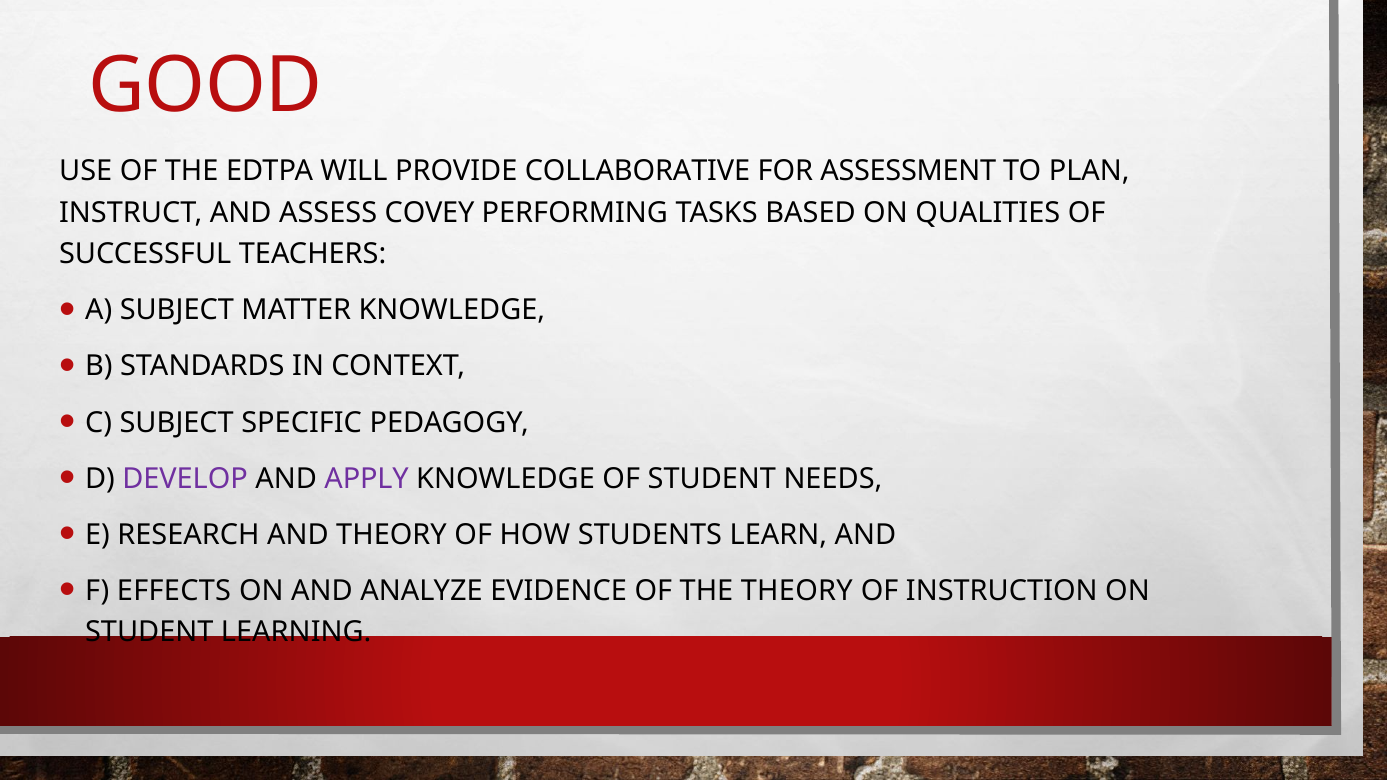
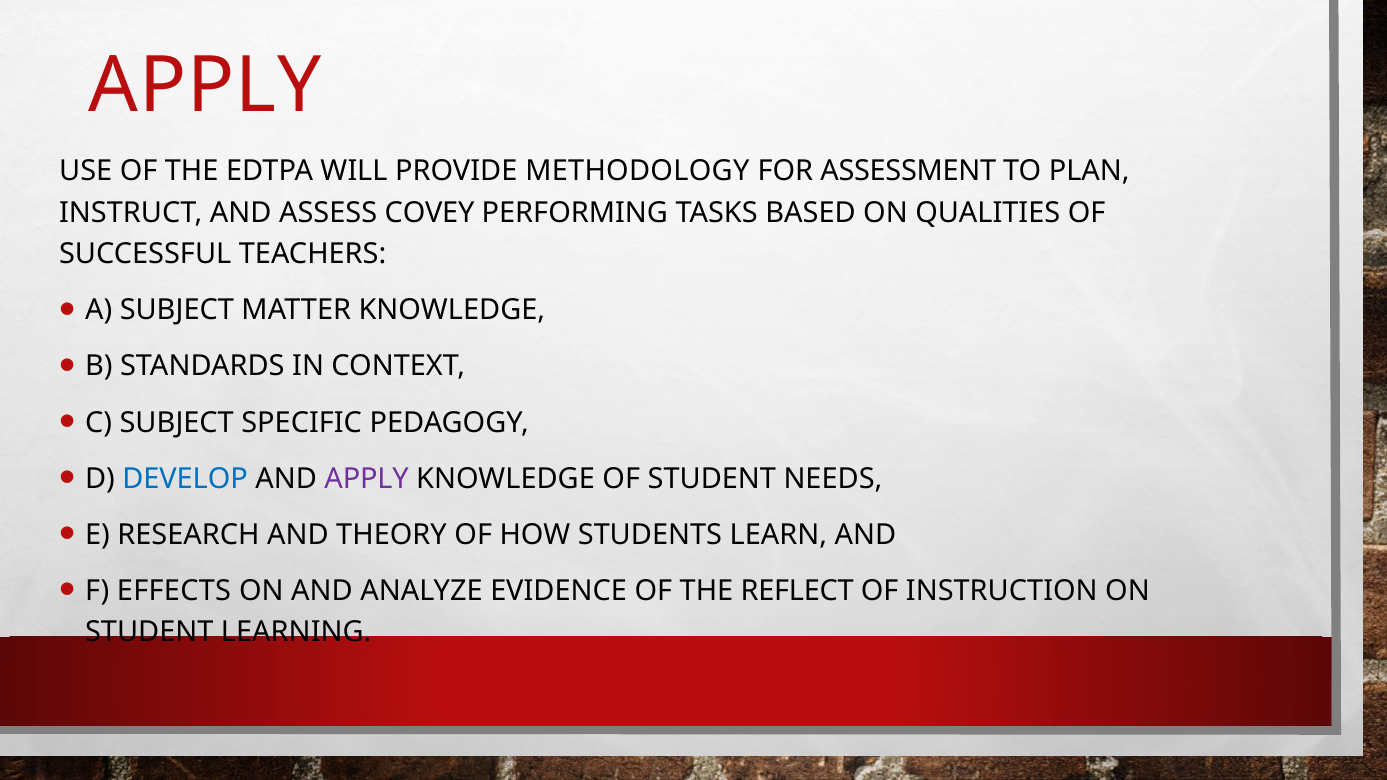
GOOD at (206, 86): GOOD -> APPLY
COLLABORATIVE: COLLABORATIVE -> METHODOLOGY
DEVELOP colour: purple -> blue
THE THEORY: THEORY -> REFLECT
